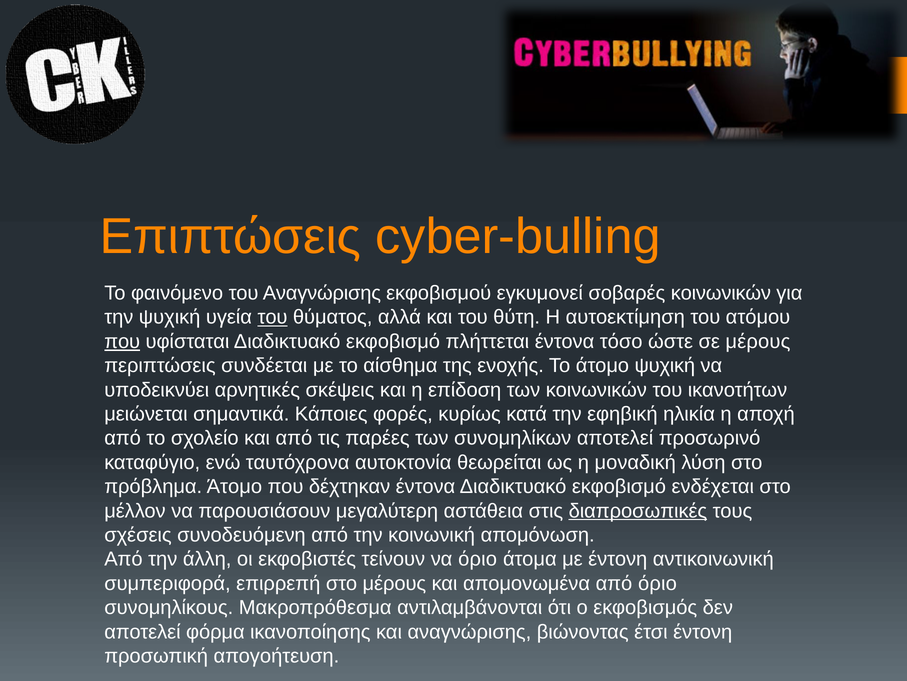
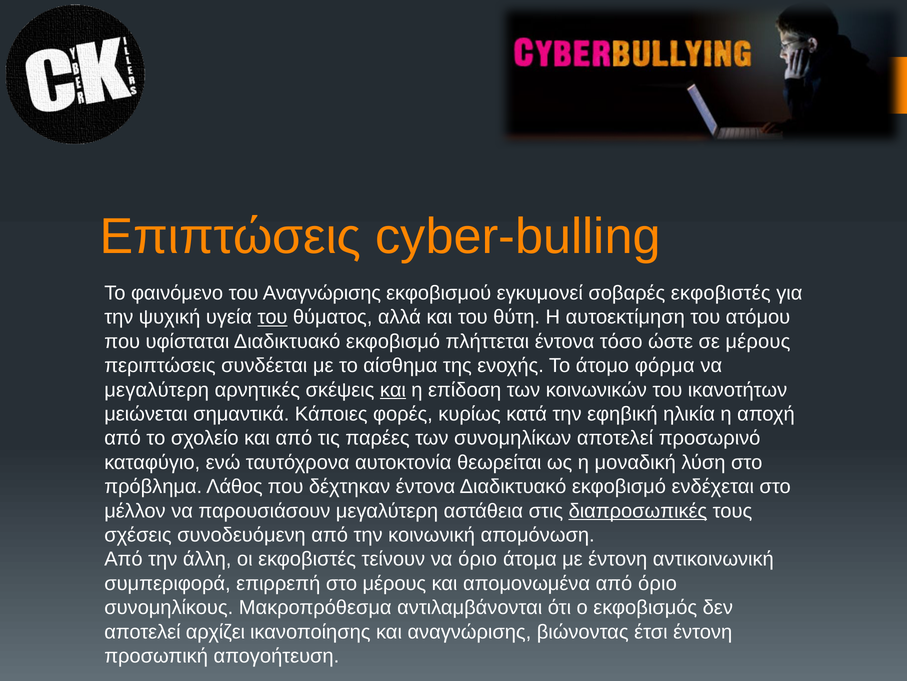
σοβαρές κοινωνικών: κοινωνικών -> εκφοβιστές
που at (122, 341) underline: present -> none
άτομο ψυχική: ψυχική -> φόρμα
υποδεικνύει at (157, 389): υποδεικνύει -> μεγαλύτερη
και at (393, 389) underline: none -> present
πρόβλημα Άτομο: Άτομο -> Λάθος
φόρμα: φόρμα -> αρχίζει
